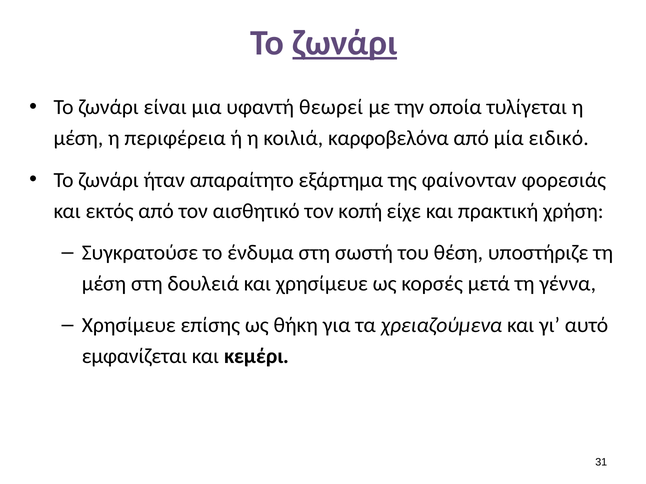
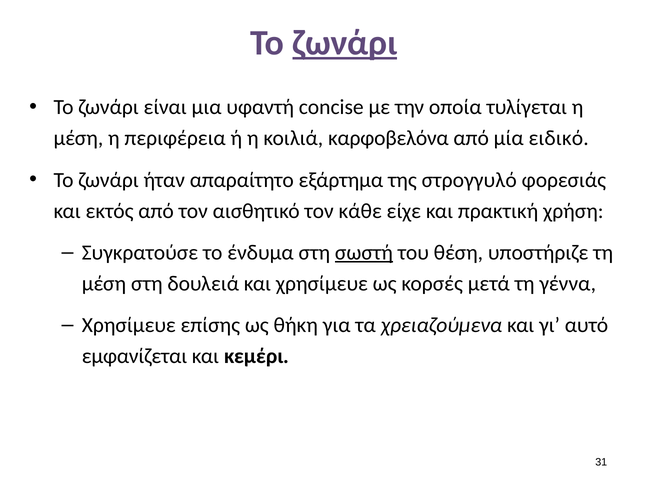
θεωρεί: θεωρεί -> concise
φαίνονταν: φαίνονταν -> στρογγυλό
κοπή: κοπή -> κάθε
σωστή underline: none -> present
